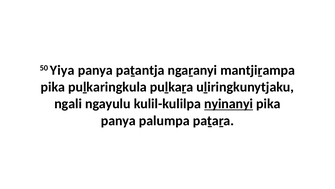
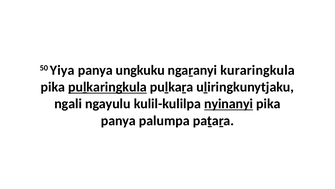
paṯantja: paṯantja -> ungkuku
mantjiṟampa: mantjiṟampa -> kuraringkula
puḻkaringkula underline: none -> present
